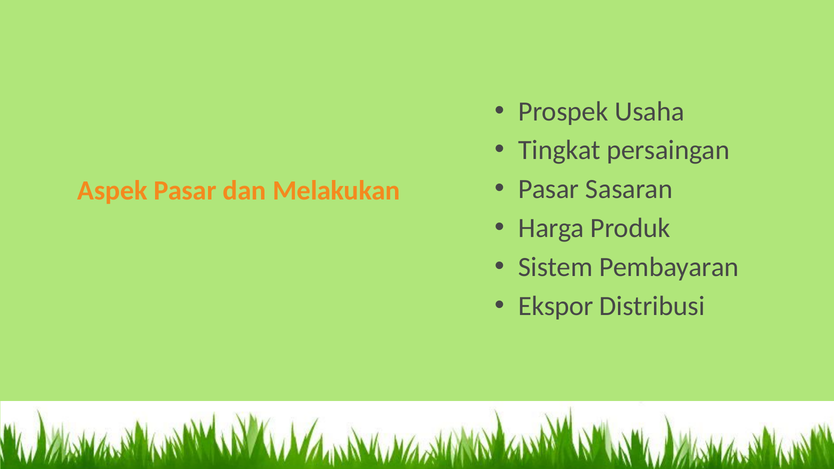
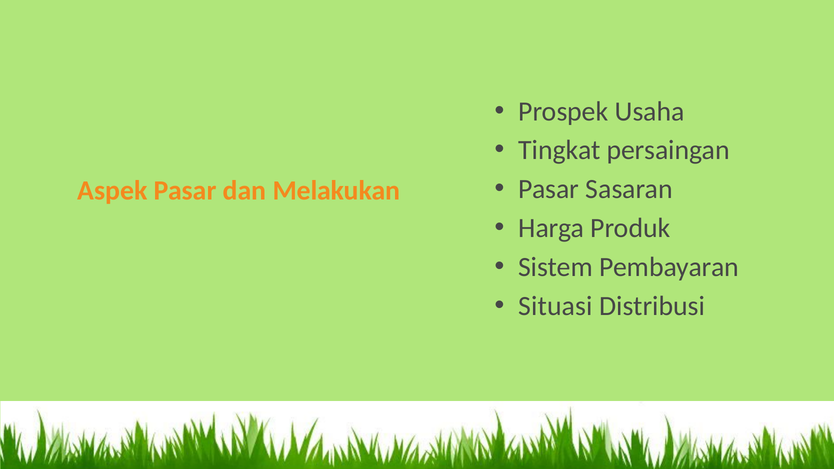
Ekspor: Ekspor -> Situasi
